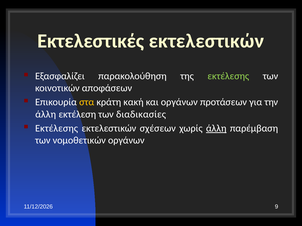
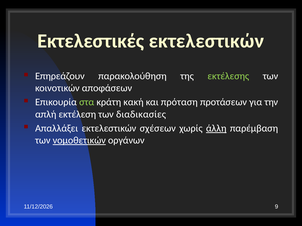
Εξασφαλίζει: Εξασφαλίζει -> Επηρεάζουν
στα colour: yellow -> light green
και οργάνων: οργάνων -> πρόταση
άλλη at (46, 114): άλλη -> απλή
Εκτέλεσης at (57, 129): Εκτέλεσης -> Απαλλάξει
νομοθετικών underline: none -> present
